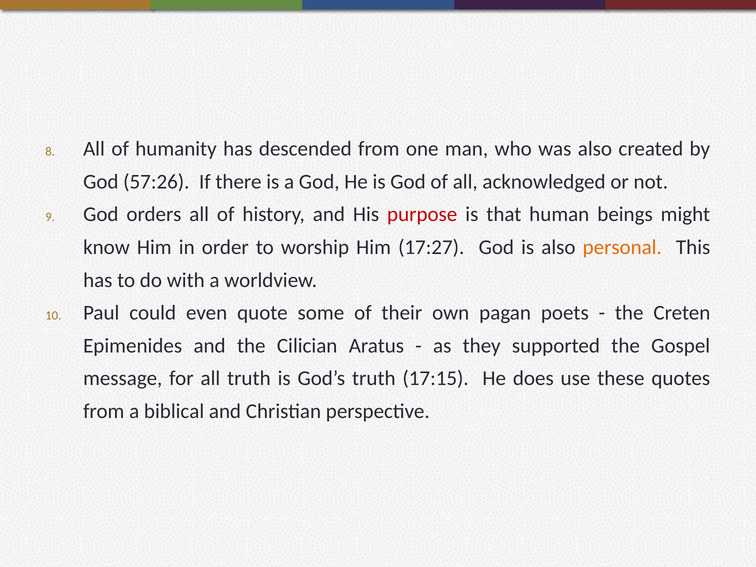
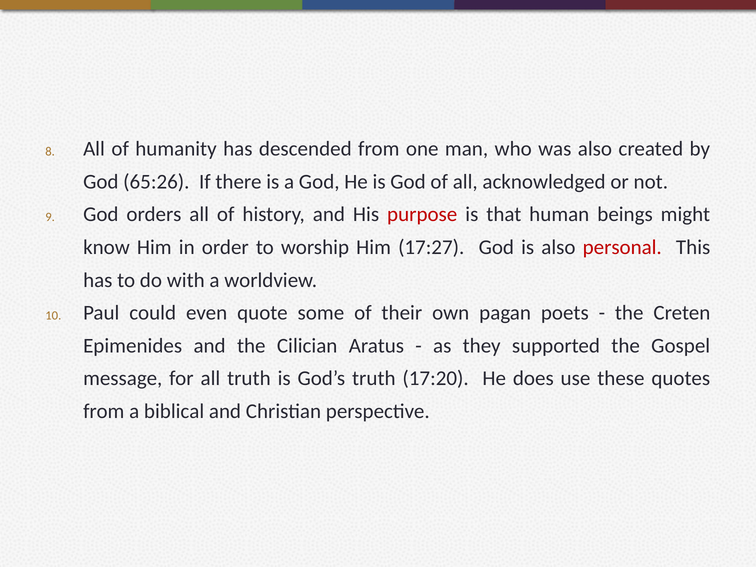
57:26: 57:26 -> 65:26
personal colour: orange -> red
17:15: 17:15 -> 17:20
